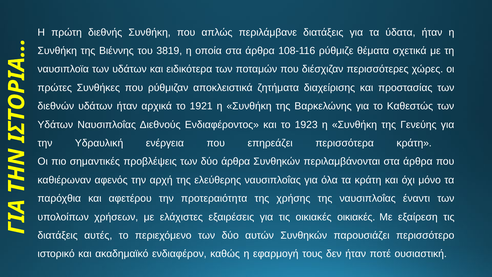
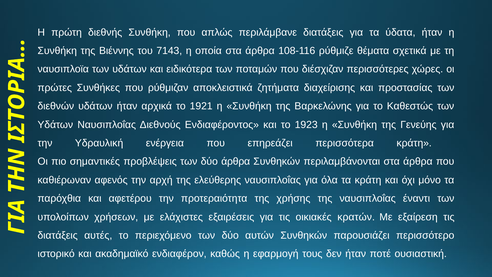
3819: 3819 -> 7143
οικιακές οικιακές: οικιακές -> κρατών
